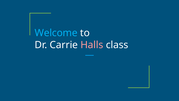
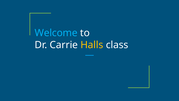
Halls colour: pink -> yellow
